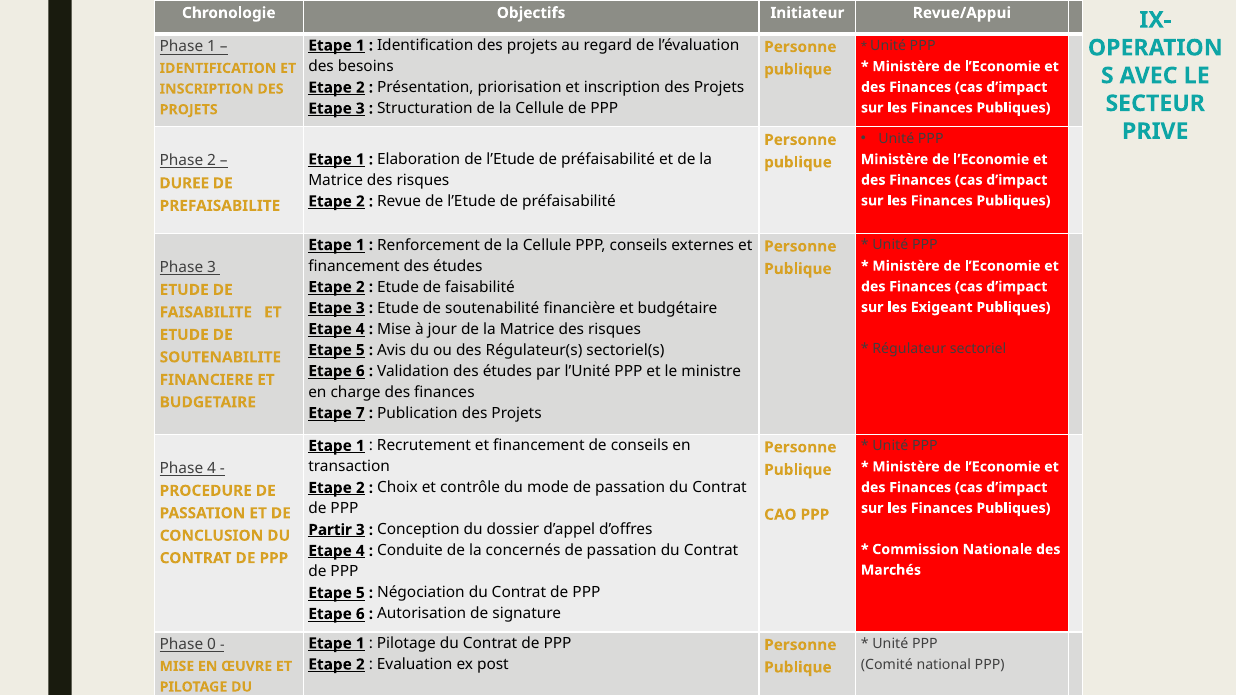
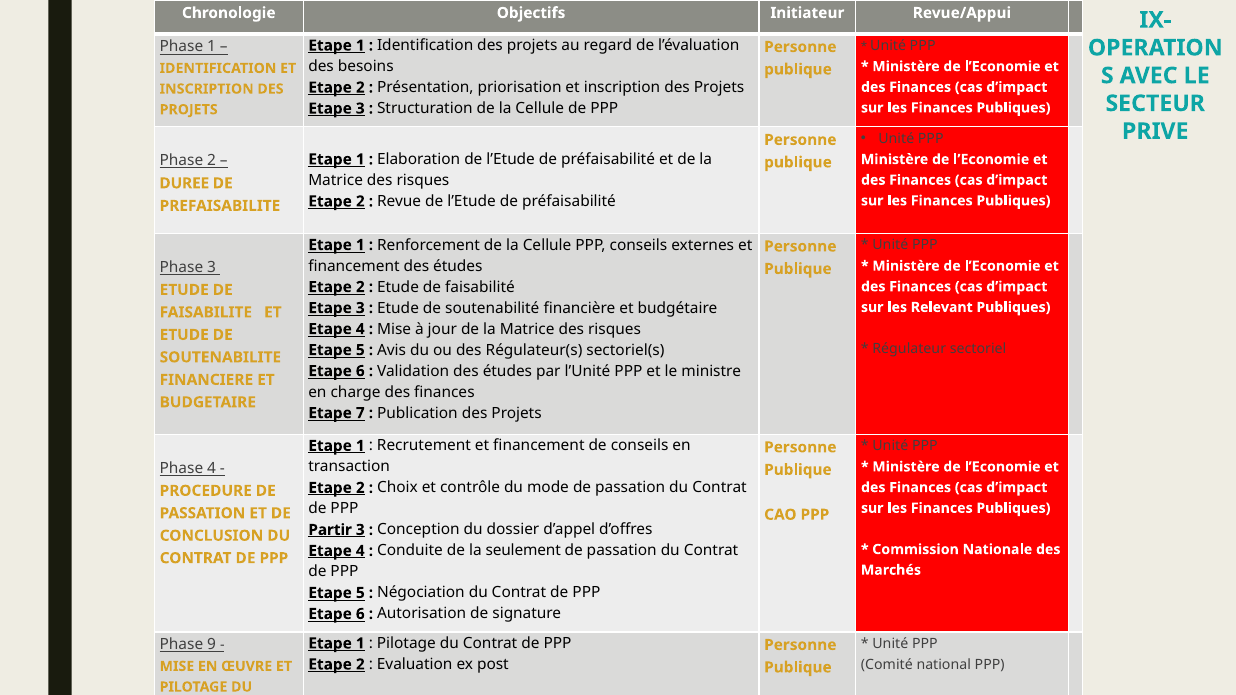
Exigeant: Exigeant -> Relevant
concernés: concernés -> seulement
0: 0 -> 9
